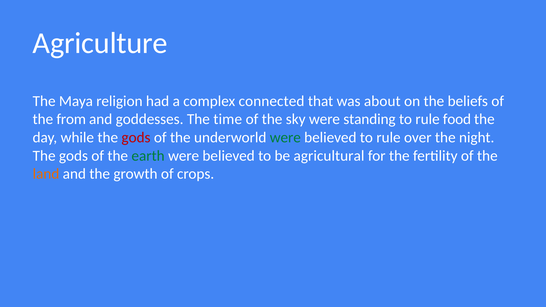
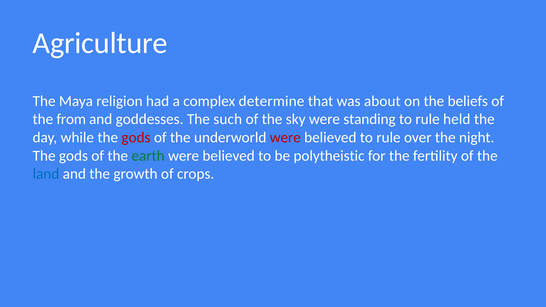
connected: connected -> determine
time: time -> such
food: food -> held
were at (285, 138) colour: green -> red
agricultural: agricultural -> polytheistic
land colour: orange -> blue
